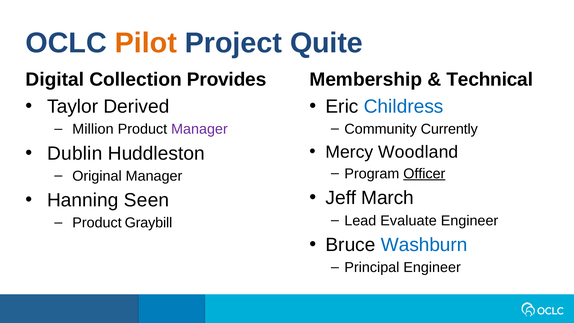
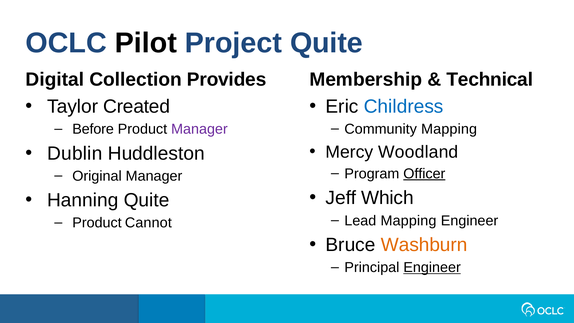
Pilot colour: orange -> black
Derived: Derived -> Created
Community Currently: Currently -> Mapping
Million: Million -> Before
March: March -> Which
Hanning Seen: Seen -> Quite
Lead Evaluate: Evaluate -> Mapping
Graybill: Graybill -> Cannot
Washburn colour: blue -> orange
Engineer at (432, 267) underline: none -> present
